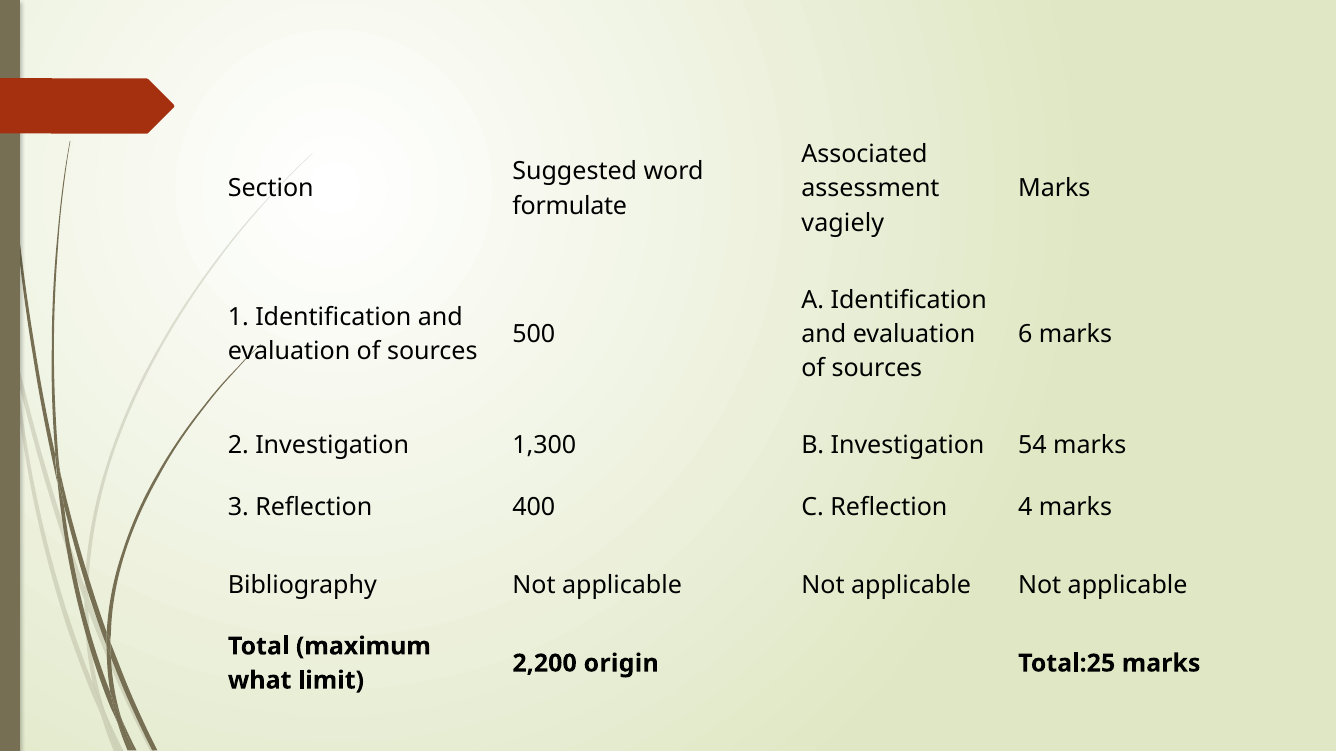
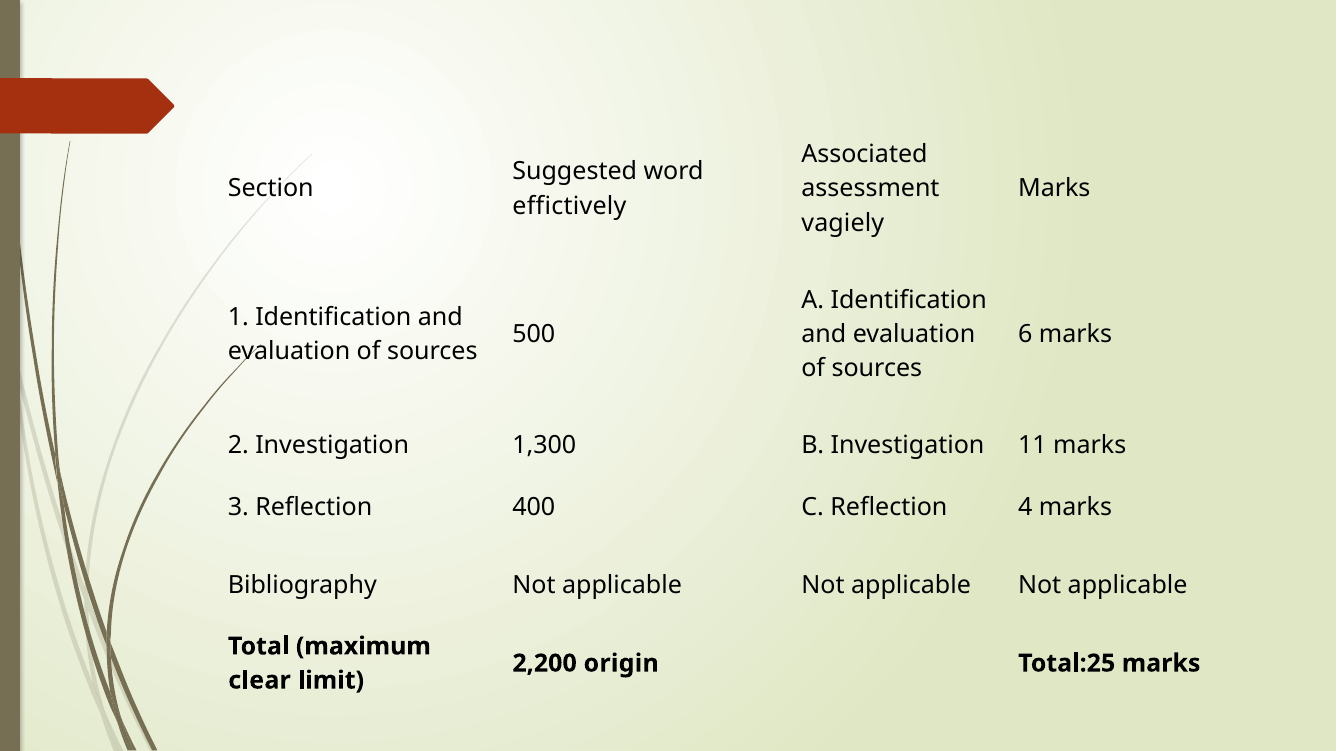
formulate: formulate -> effictively
54: 54 -> 11
what: what -> clear
